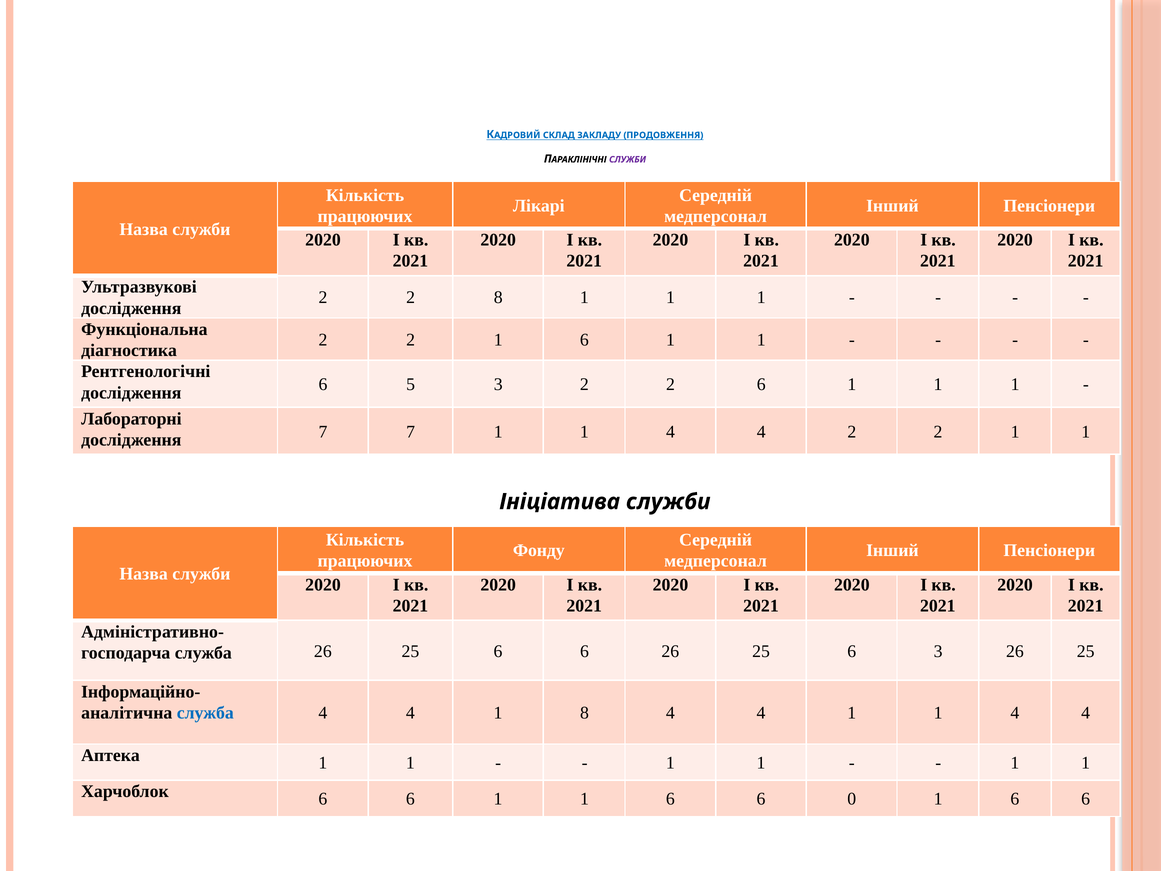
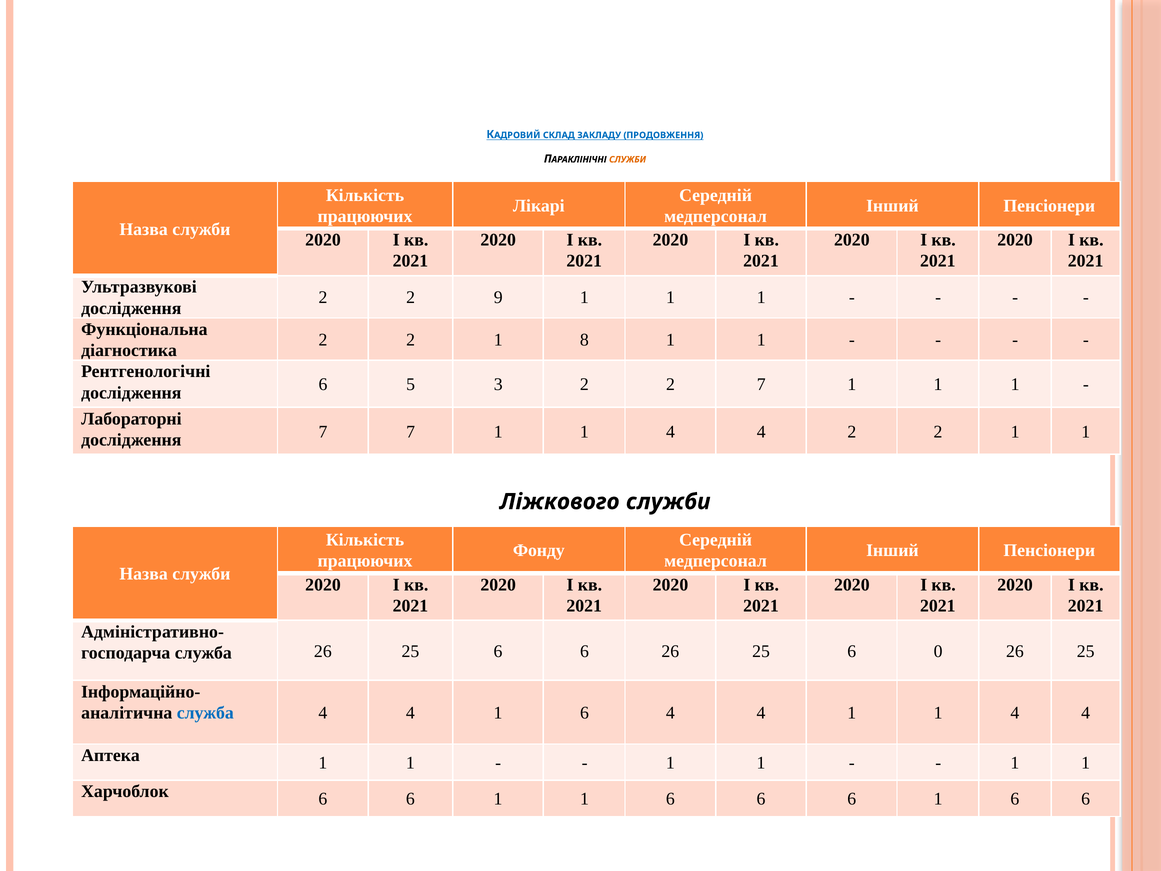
СЛУЖБИ at (628, 159) colour: purple -> orange
2 8: 8 -> 9
2 1 6: 6 -> 8
2 6: 6 -> 7
Ініціатива: Ініціатива -> Ліжкового
6 3: 3 -> 0
4 1 8: 8 -> 6
6 6 0: 0 -> 6
